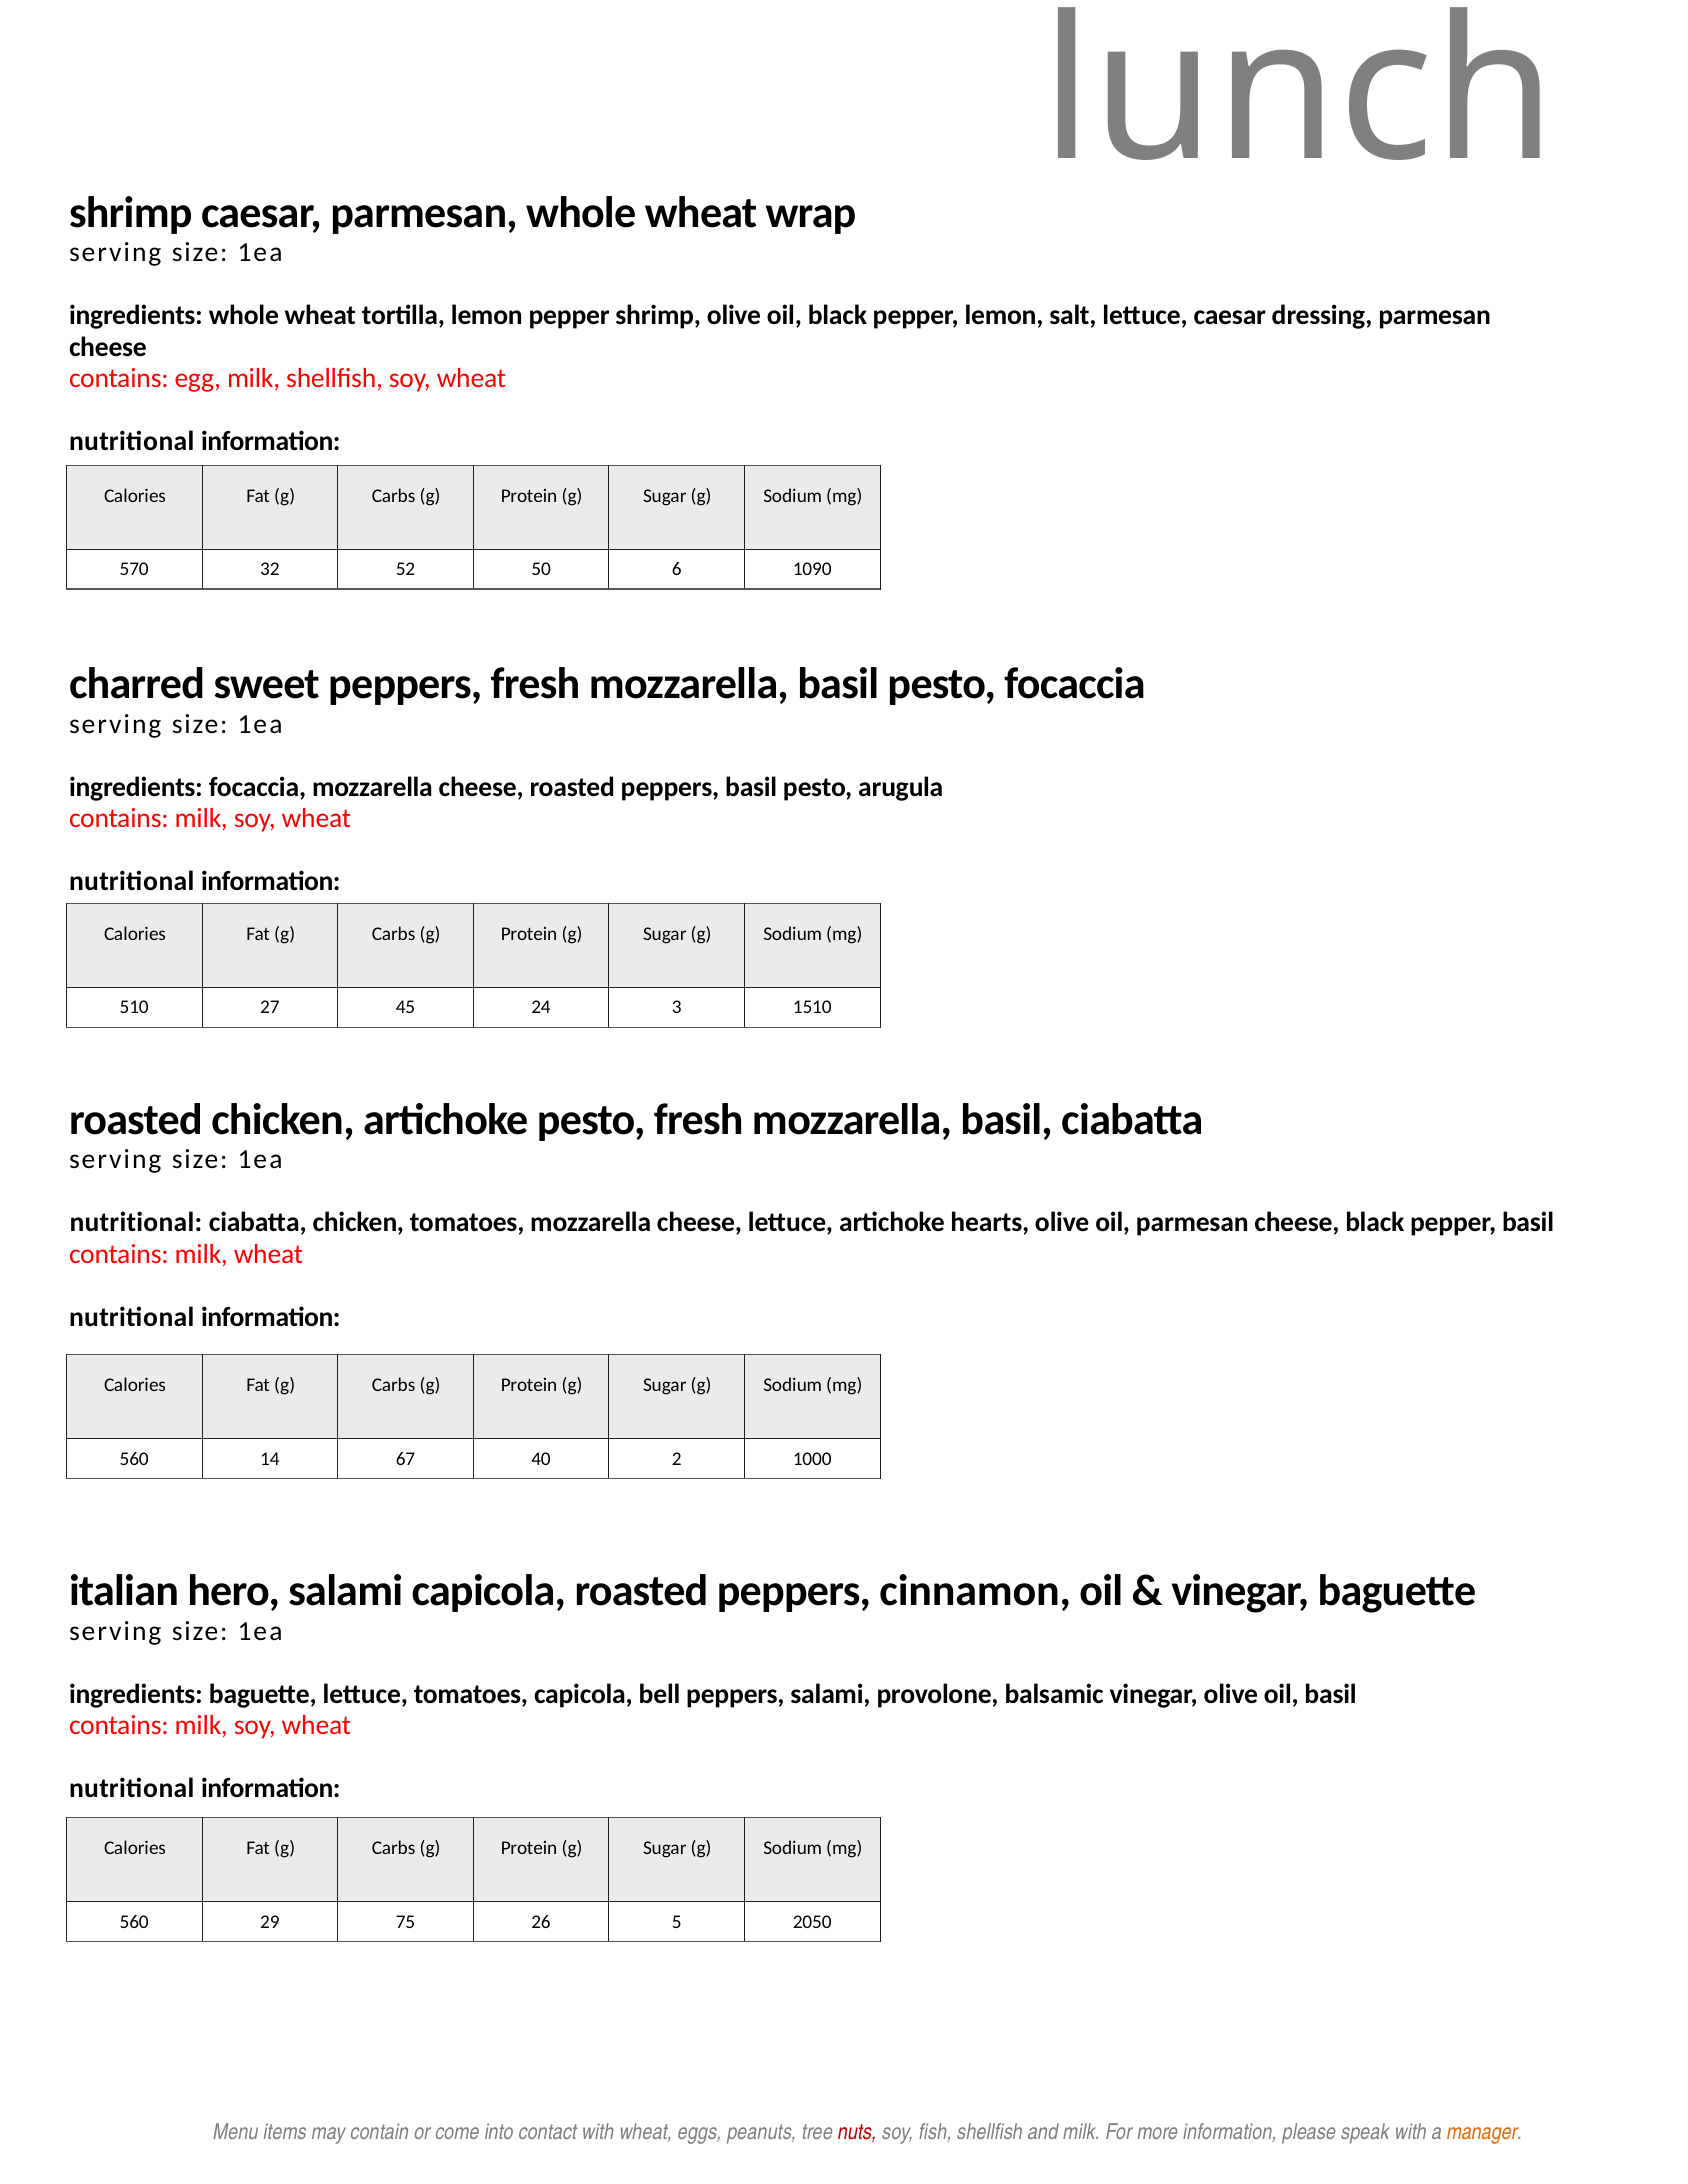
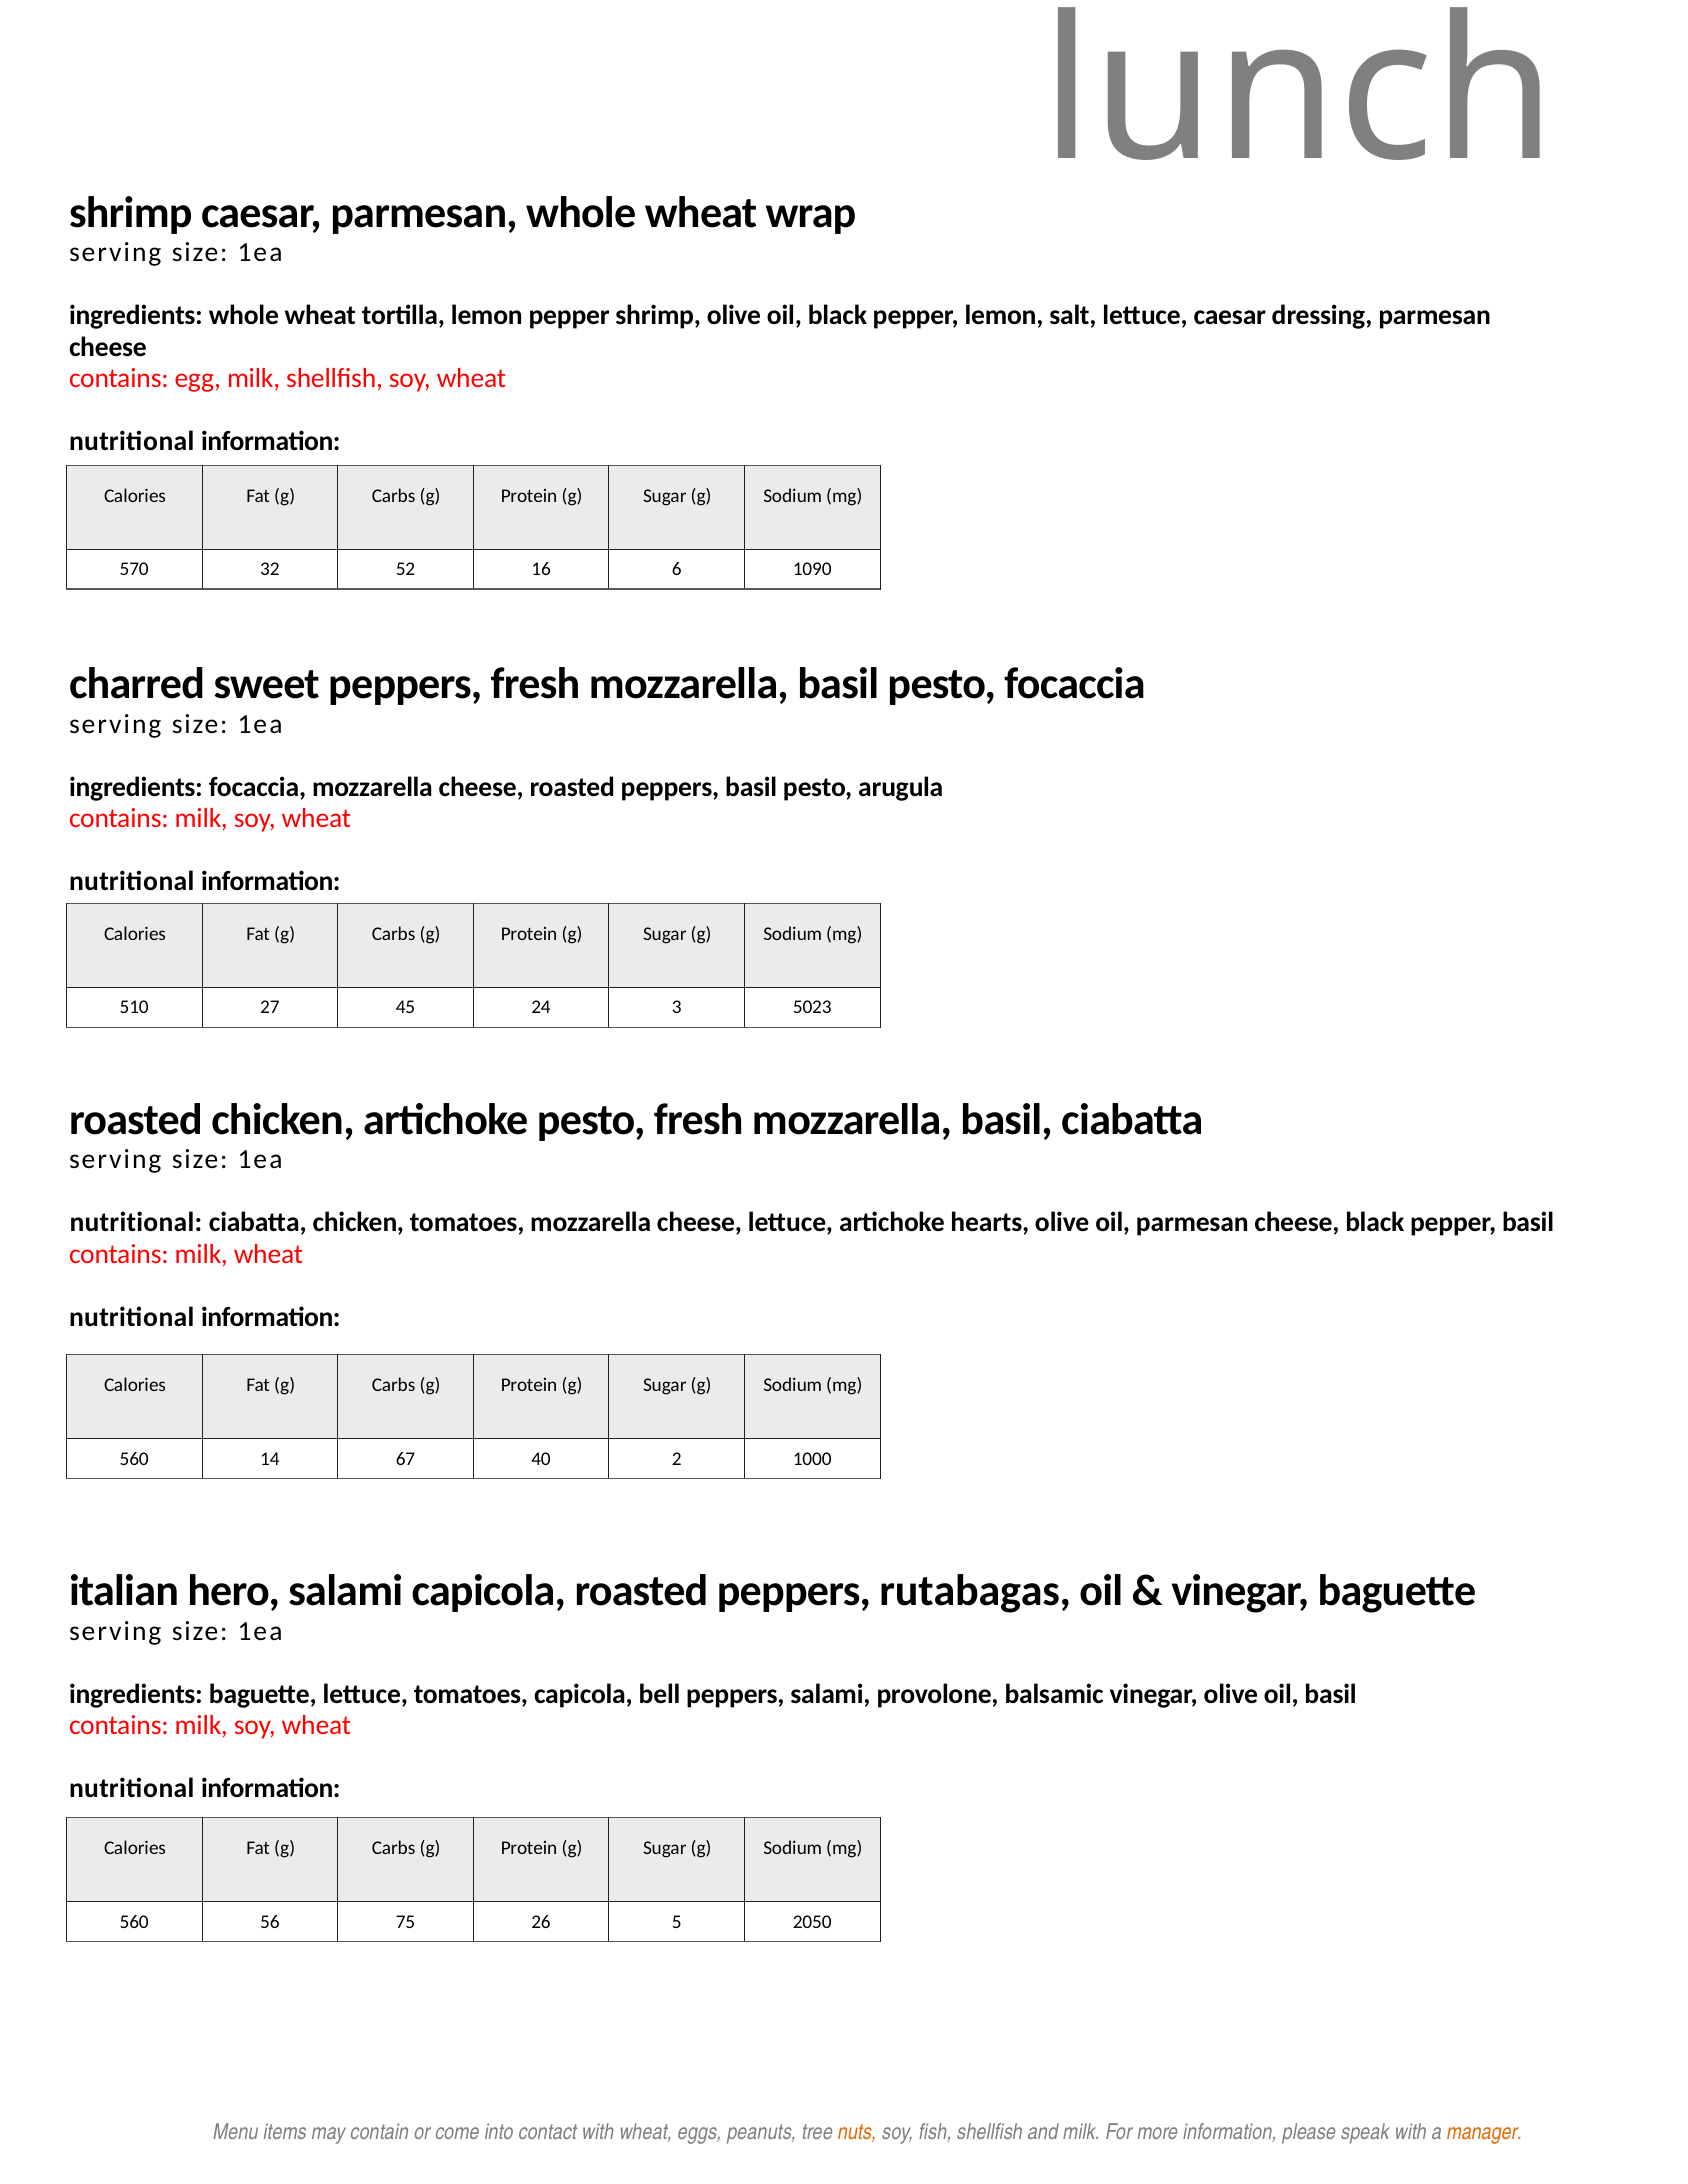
50: 50 -> 16
1510: 1510 -> 5023
cinnamon: cinnamon -> rutabagas
29: 29 -> 56
nuts colour: red -> orange
